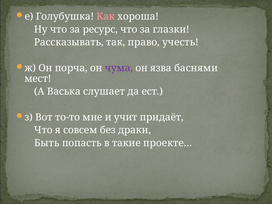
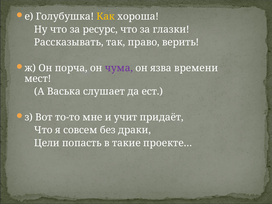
Как colour: pink -> yellow
учесть: учесть -> верить
баснями: баснями -> времени
Быть: Быть -> Цели
